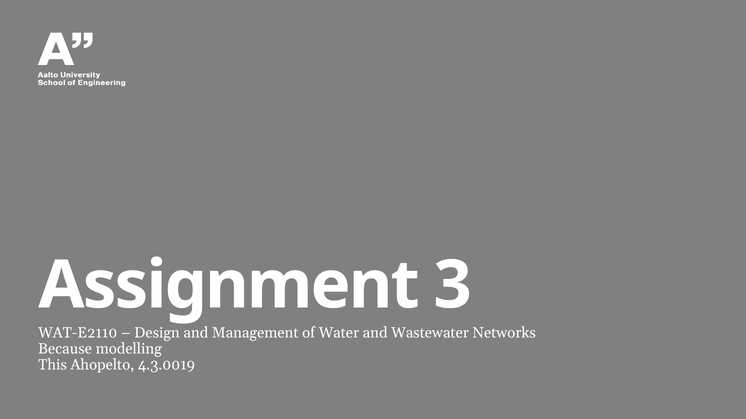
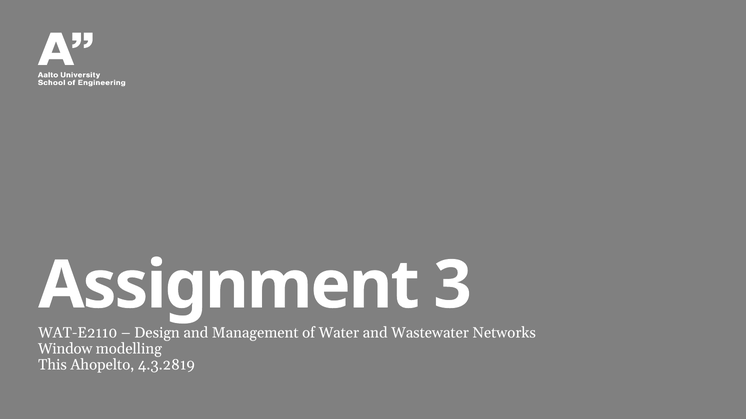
Because: Because -> Window
4.3.0019: 4.3.0019 -> 4.3.2819
